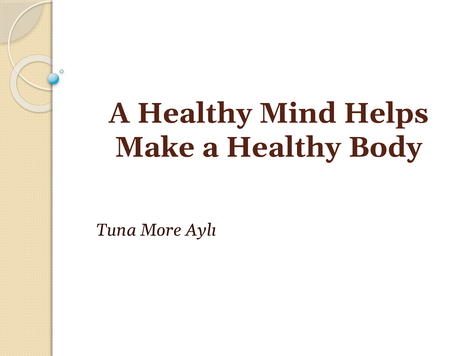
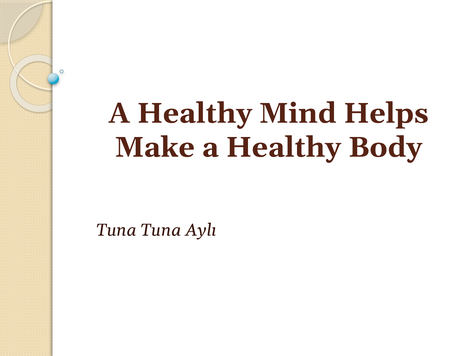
Tuna More: More -> Tuna
